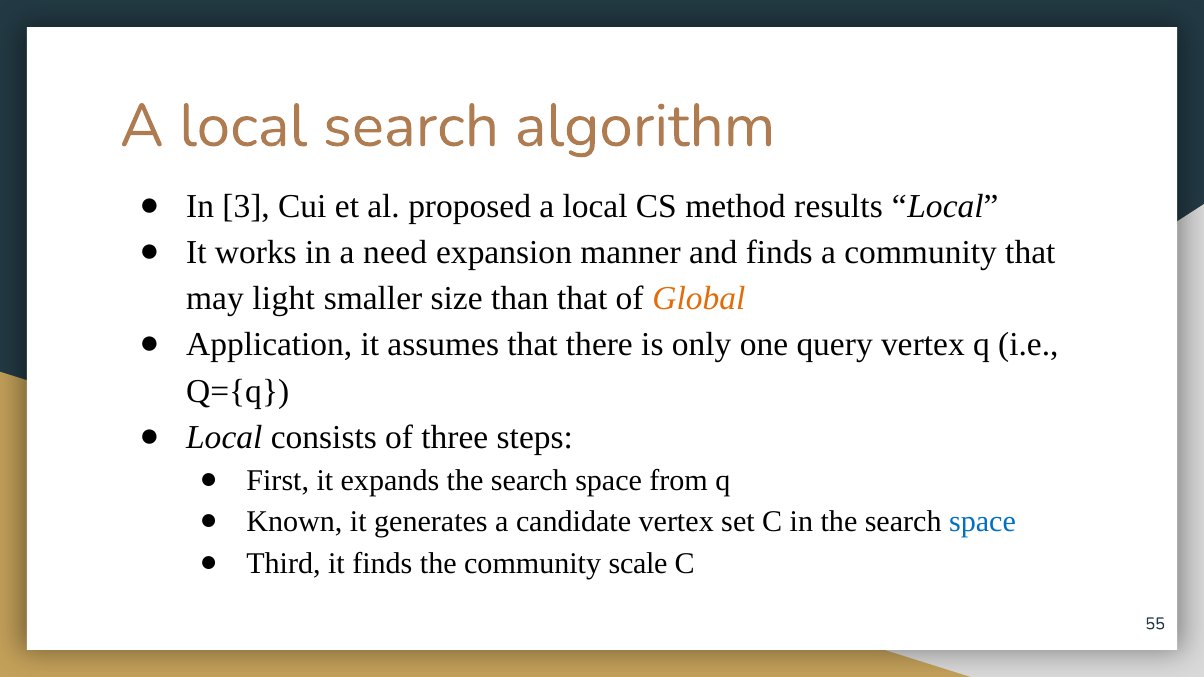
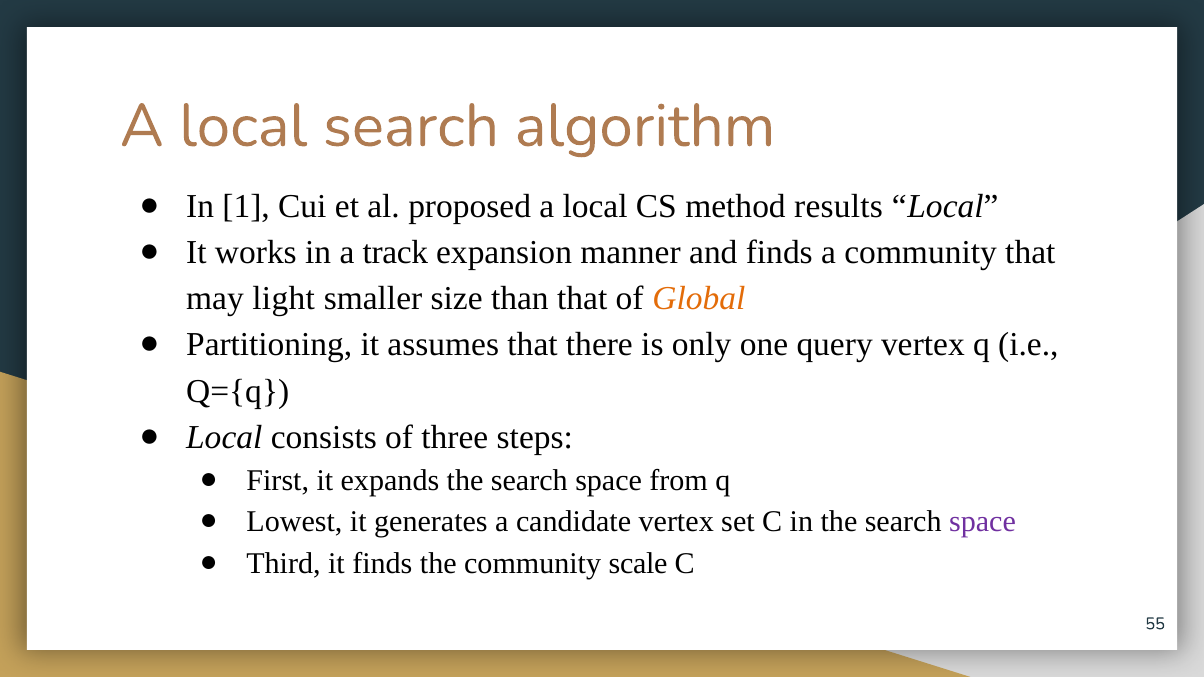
3: 3 -> 1
need: need -> track
Application: Application -> Partitioning
Known: Known -> Lowest
space at (982, 522) colour: blue -> purple
